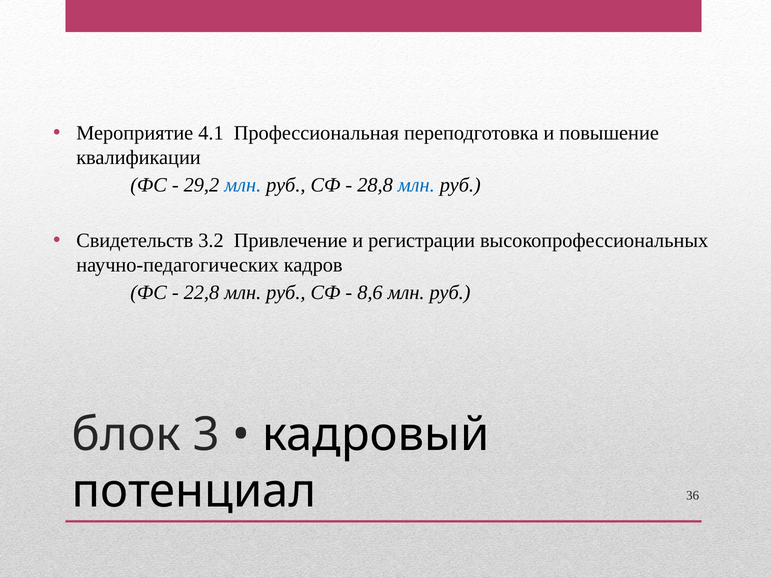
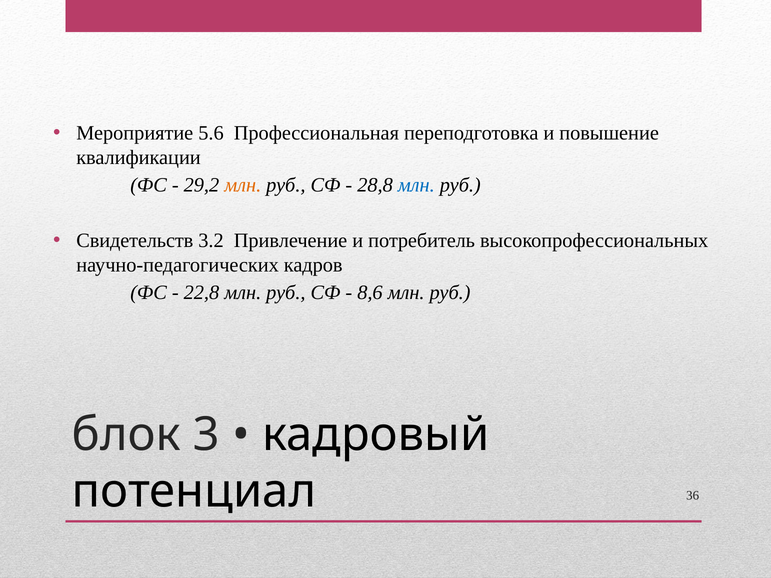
4.1: 4.1 -> 5.6
млн at (243, 185) colour: blue -> orange
регистрации: регистрации -> потребитель
